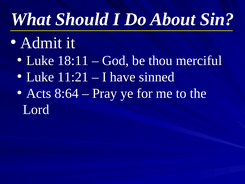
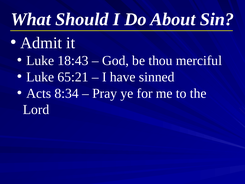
18:11: 18:11 -> 18:43
11:21: 11:21 -> 65:21
8:64: 8:64 -> 8:34
